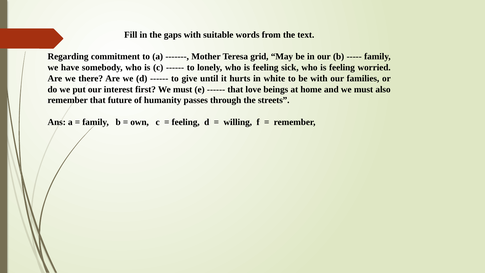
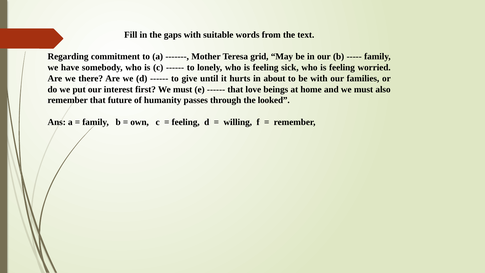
white: white -> about
streets: streets -> looked
